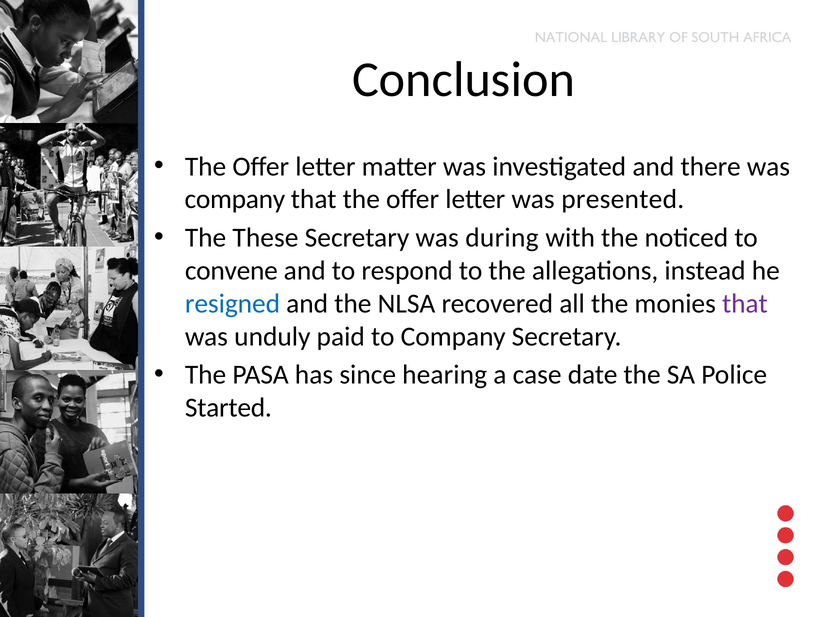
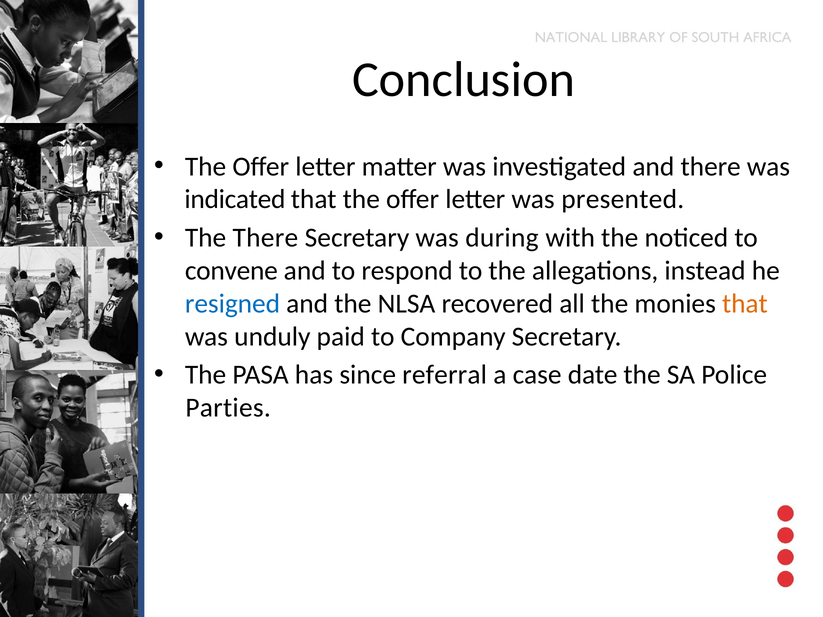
company at (235, 199): company -> indicated
The These: These -> There
that at (745, 304) colour: purple -> orange
hearing: hearing -> referral
Started: Started -> Parties
